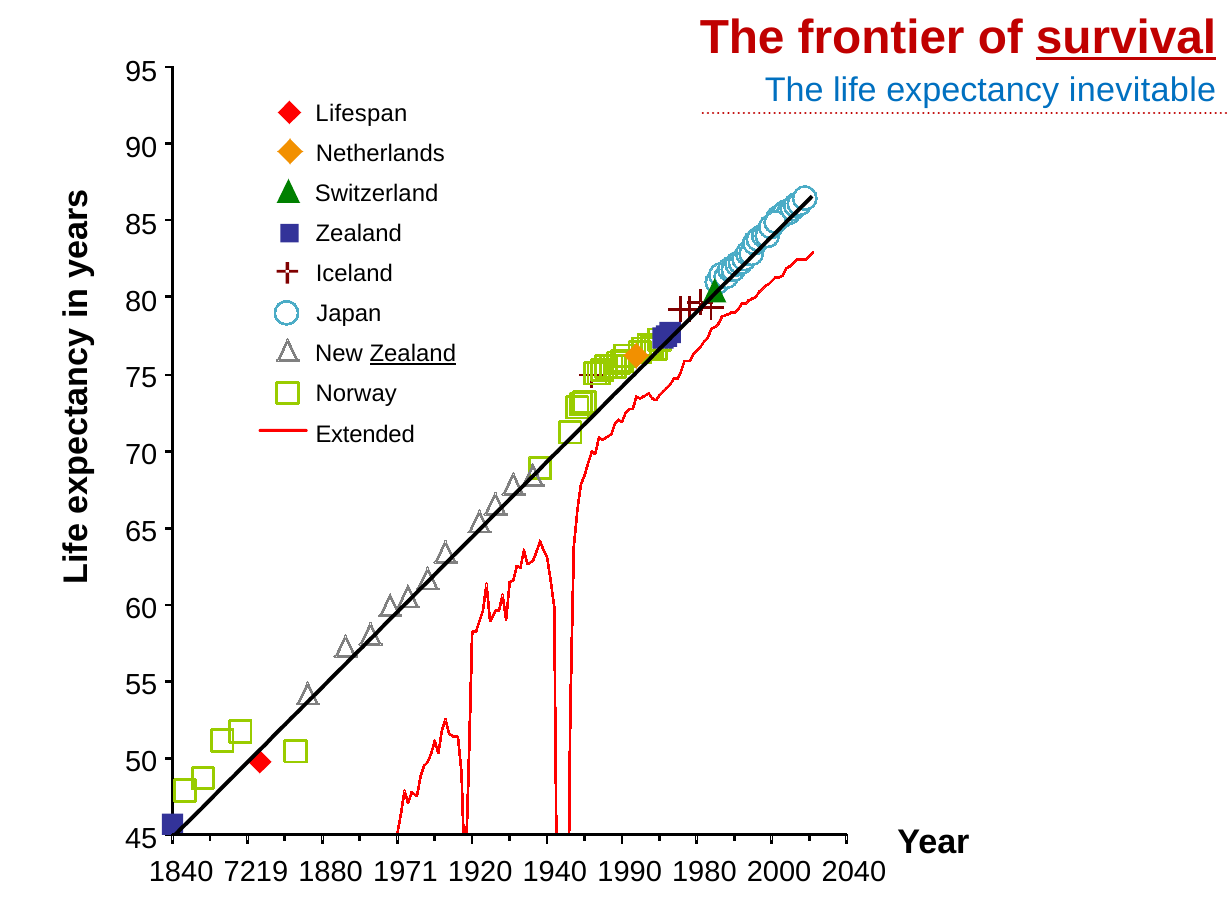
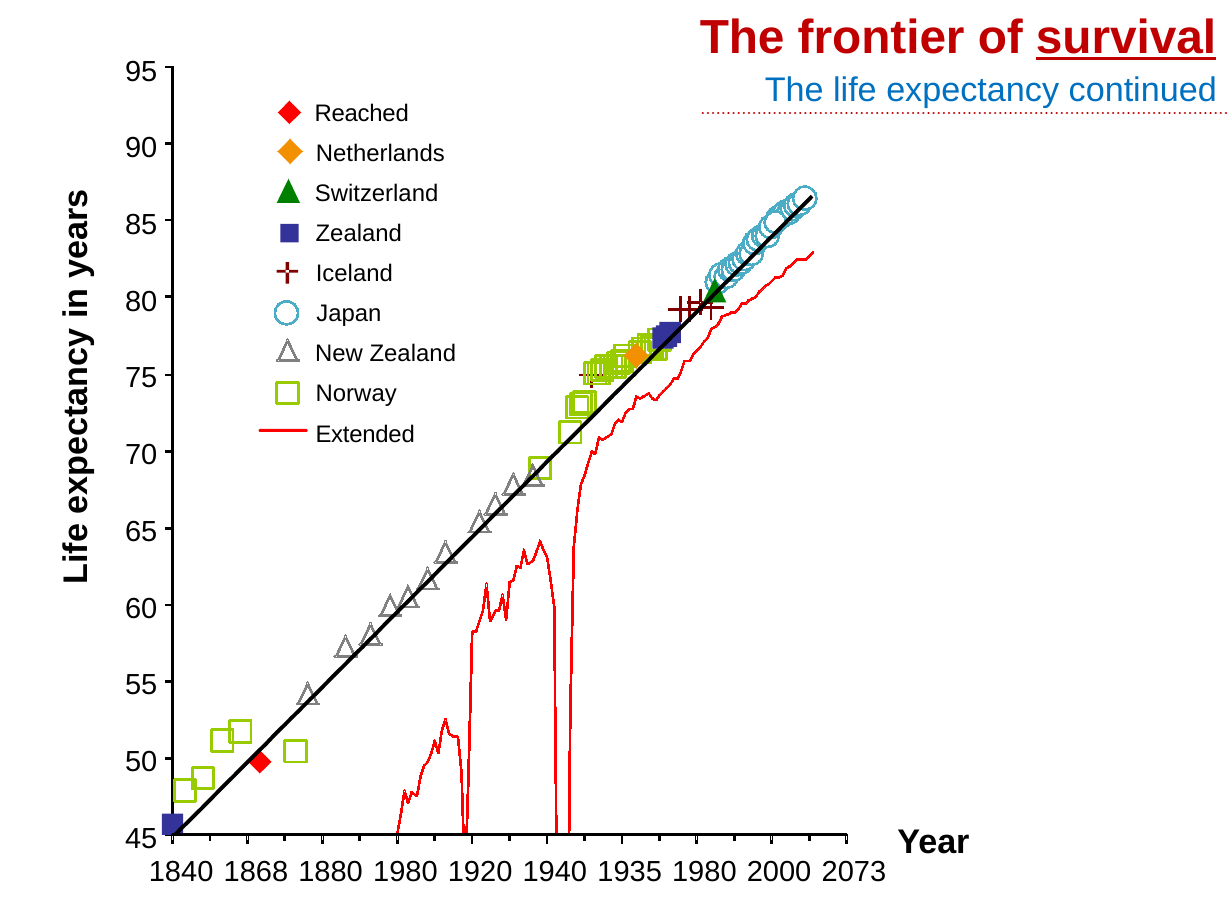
inevitable: inevitable -> continued
Lifespan: Lifespan -> Reached
Zealand at (413, 354) underline: present -> none
7219: 7219 -> 1868
1880 1971: 1971 -> 1980
1990: 1990 -> 1935
2040: 2040 -> 2073
